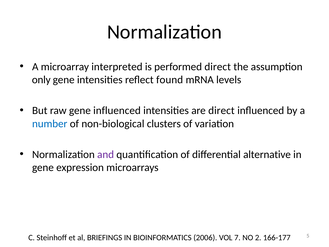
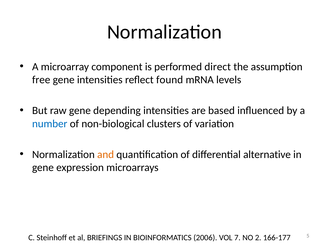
interpreted: interpreted -> component
only: only -> free
gene influenced: influenced -> depending
are direct: direct -> based
and colour: purple -> orange
